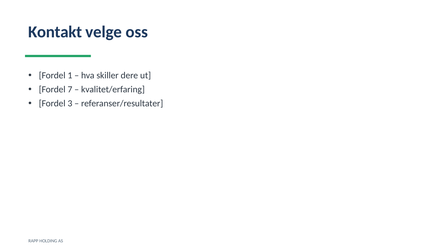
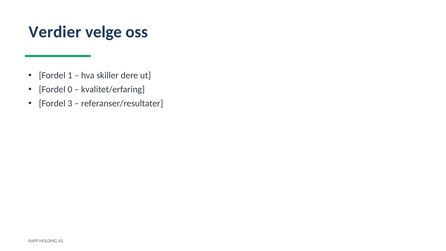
Kontakt: Kontakt -> Verdier
7: 7 -> 0
